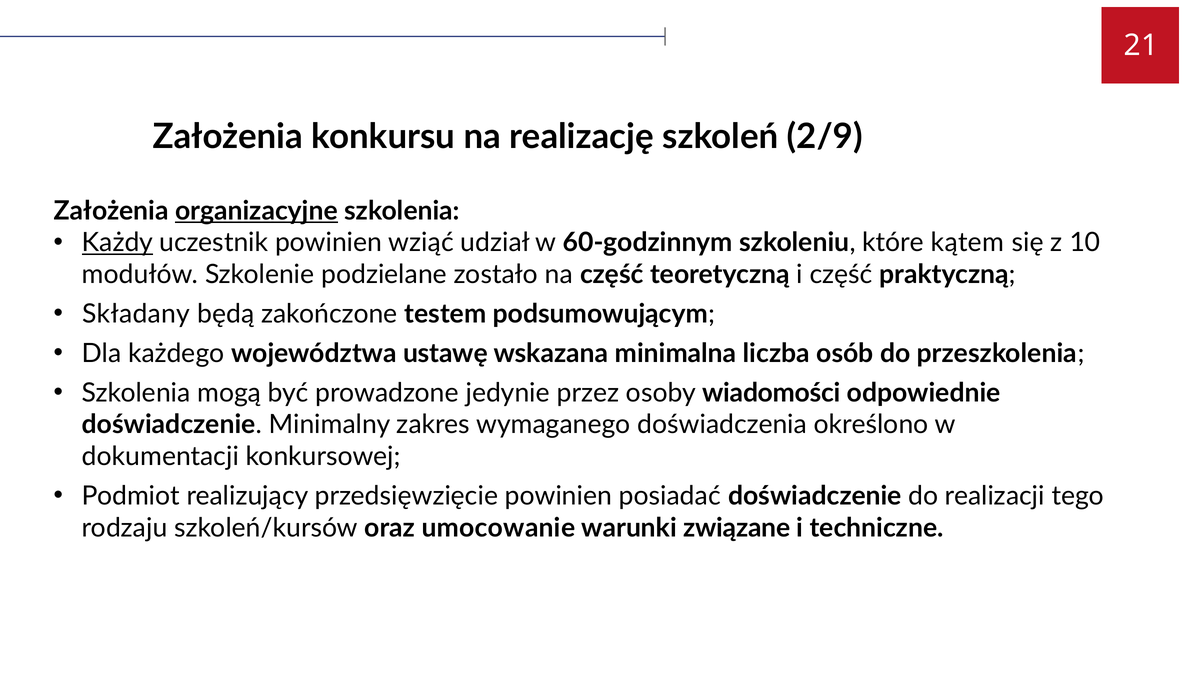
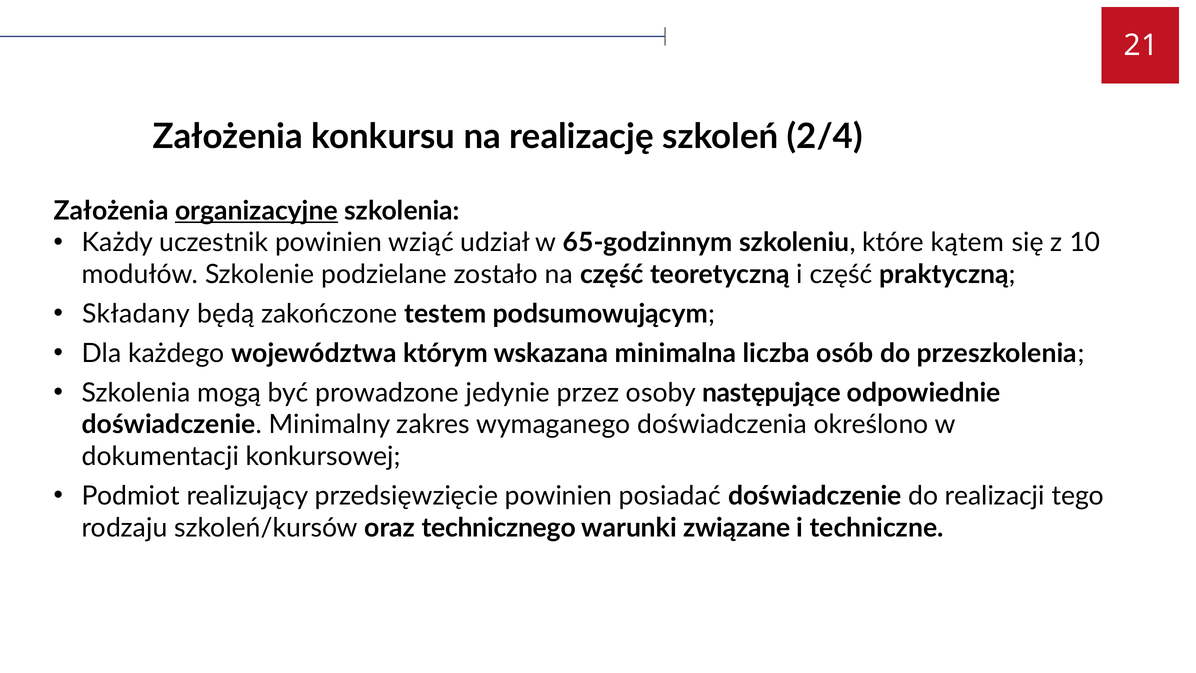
2/9: 2/9 -> 2/4
Każdy underline: present -> none
60-godzinnym: 60-godzinnym -> 65-godzinnym
ustawę: ustawę -> którym
wiadomości: wiadomości -> następujące
umocowanie: umocowanie -> technicznego
